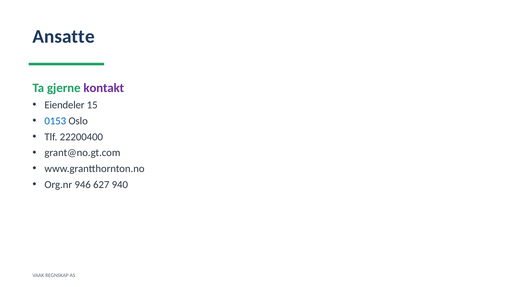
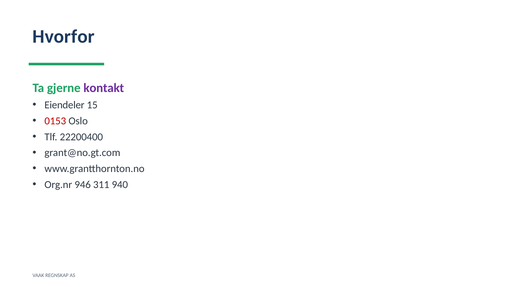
Ansatte: Ansatte -> Hvorfor
0153 colour: blue -> red
627: 627 -> 311
